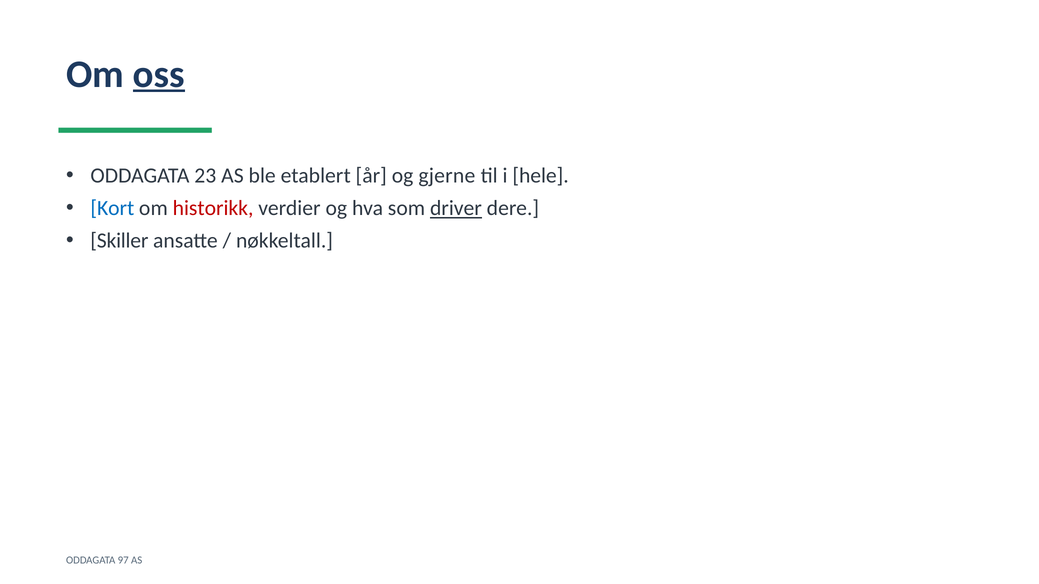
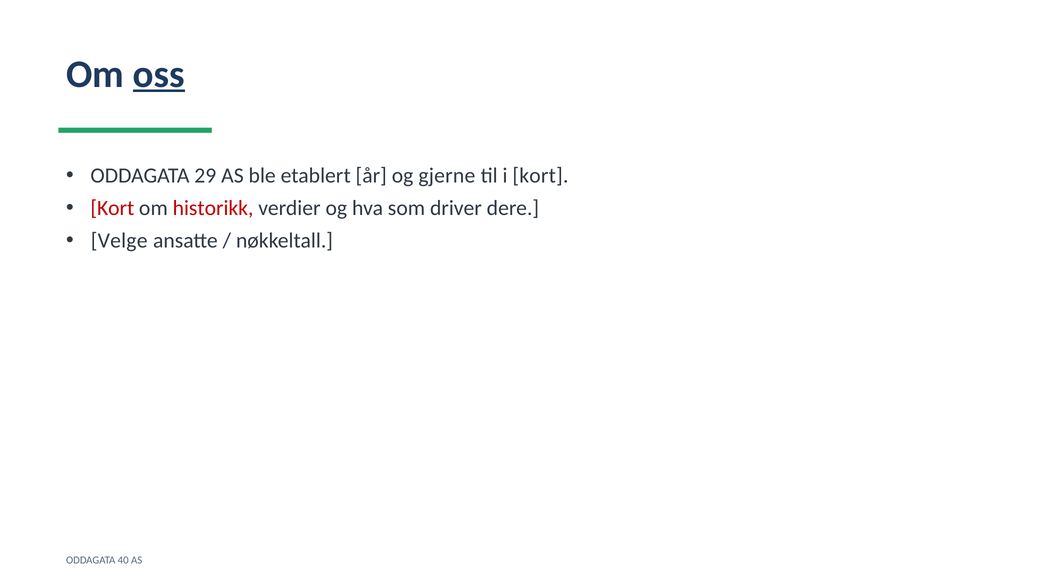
23: 23 -> 29
i hele: hele -> kort
Kort at (112, 208) colour: blue -> red
driver underline: present -> none
Skiller: Skiller -> Velge
97: 97 -> 40
